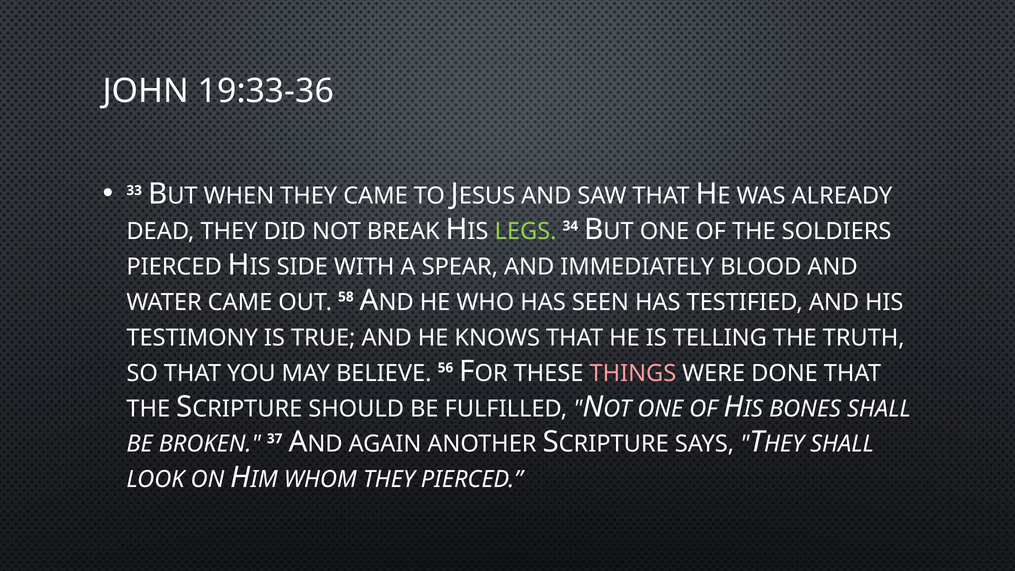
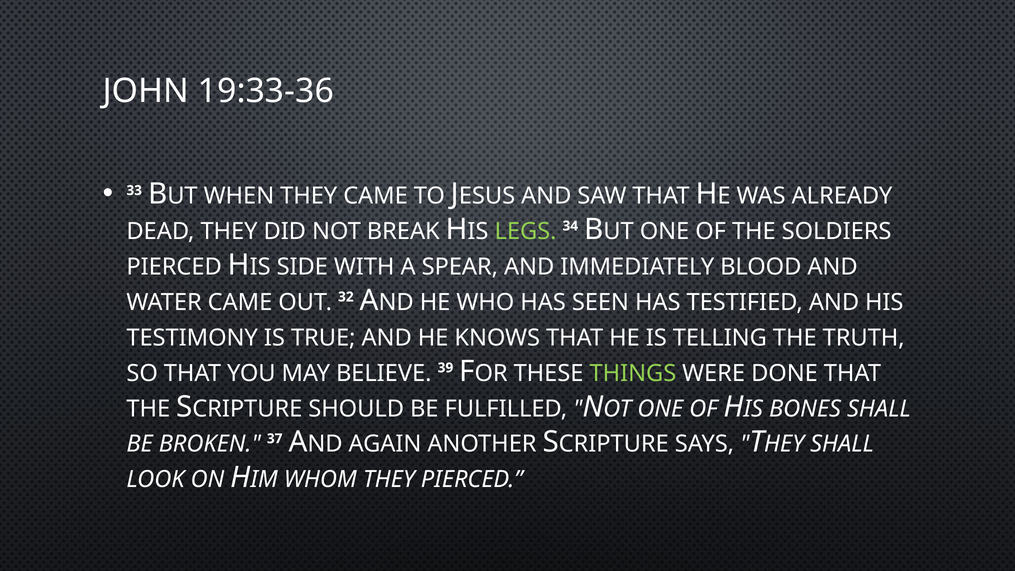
58: 58 -> 32
56: 56 -> 39
THINGS colour: pink -> light green
